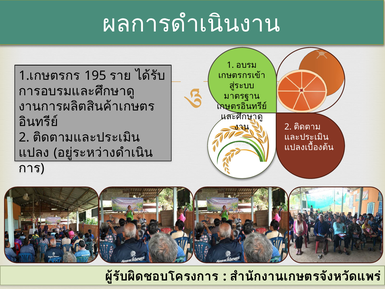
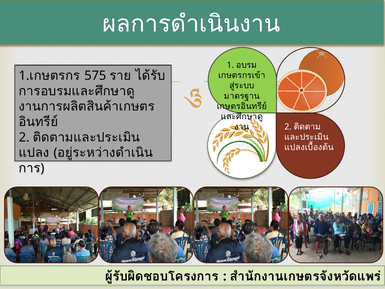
195: 195 -> 575
